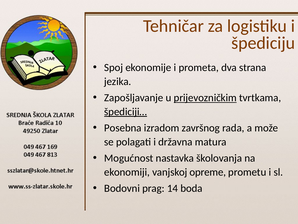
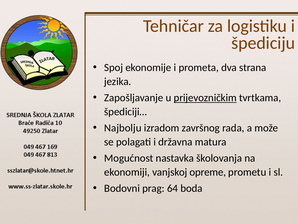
špediciji… underline: present -> none
Posebna: Posebna -> Najbolju
14: 14 -> 64
